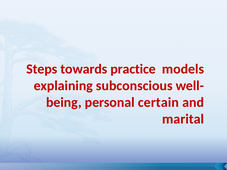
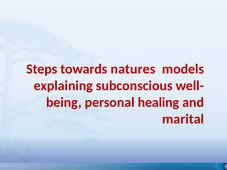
practice: practice -> natures
certain: certain -> healing
